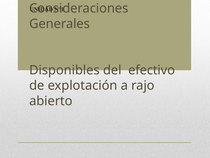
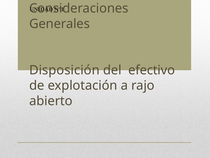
Disponibles: Disponibles -> Disposición
